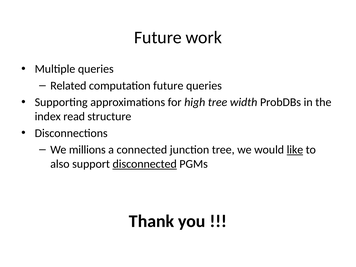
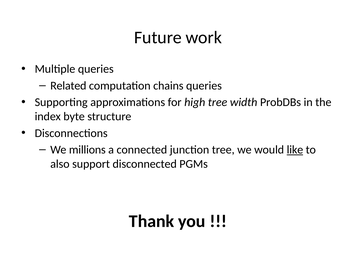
computation future: future -> chains
read: read -> byte
disconnected underline: present -> none
